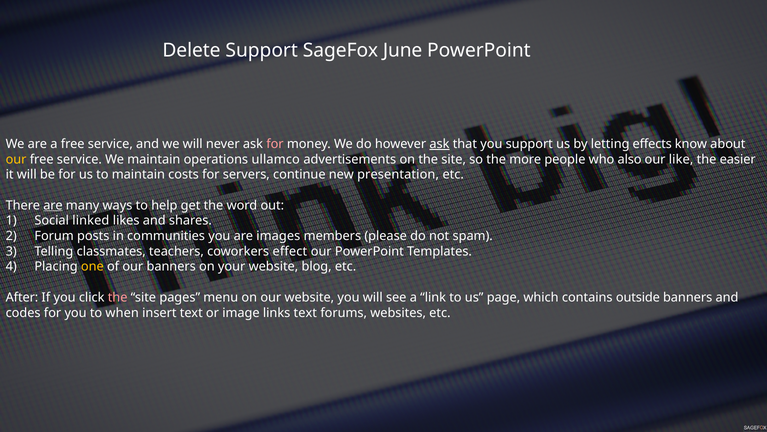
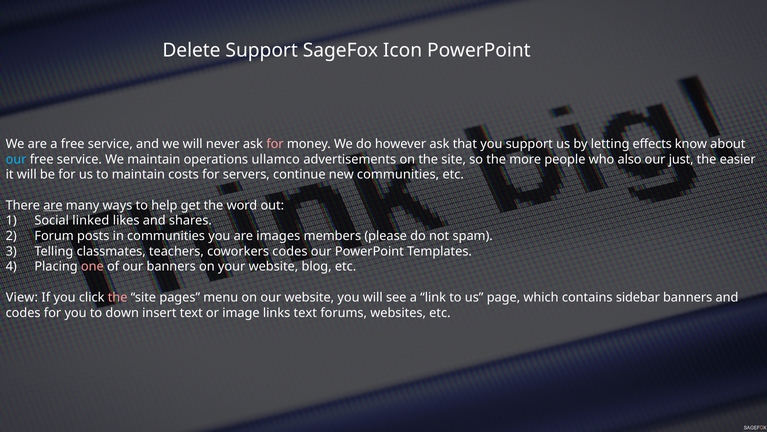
June: June -> Icon
ask at (439, 144) underline: present -> none
our at (16, 159) colour: yellow -> light blue
like: like -> just
new presentation: presentation -> communities
coworkers effect: effect -> codes
one colour: yellow -> pink
After: After -> View
outside: outside -> sidebar
when: when -> down
